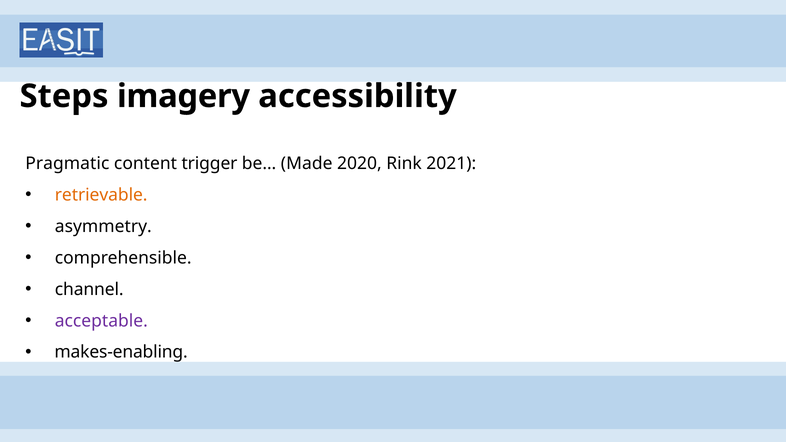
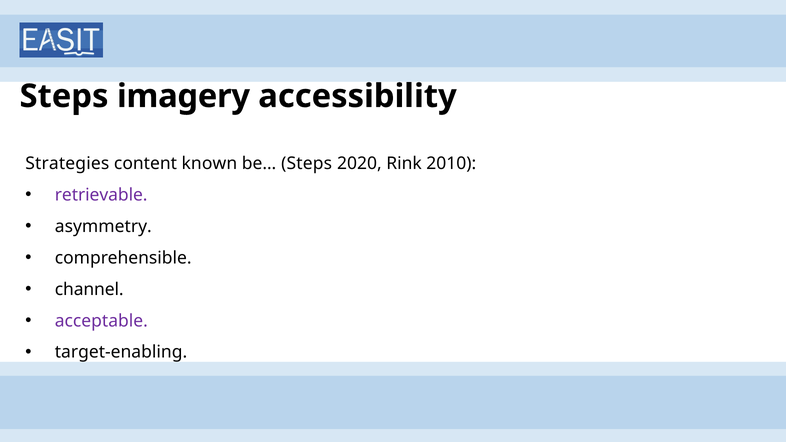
Pragmatic: Pragmatic -> Strategies
trigger: trigger -> known
be… Made: Made -> Steps
2021: 2021 -> 2010
retrievable colour: orange -> purple
makes-enabling: makes-enabling -> target-enabling
